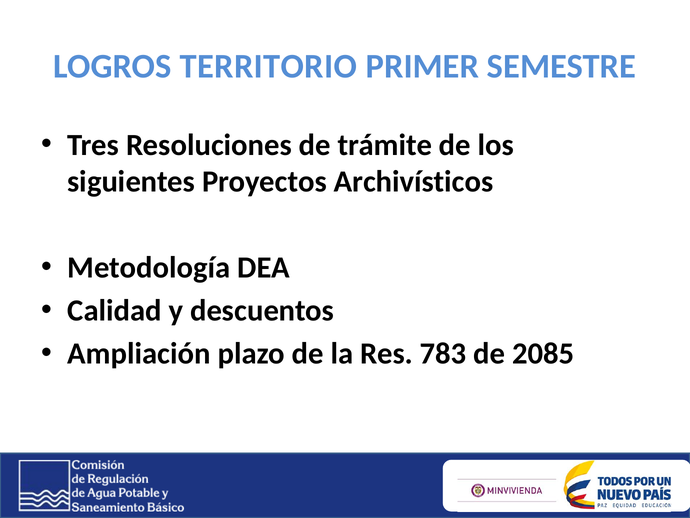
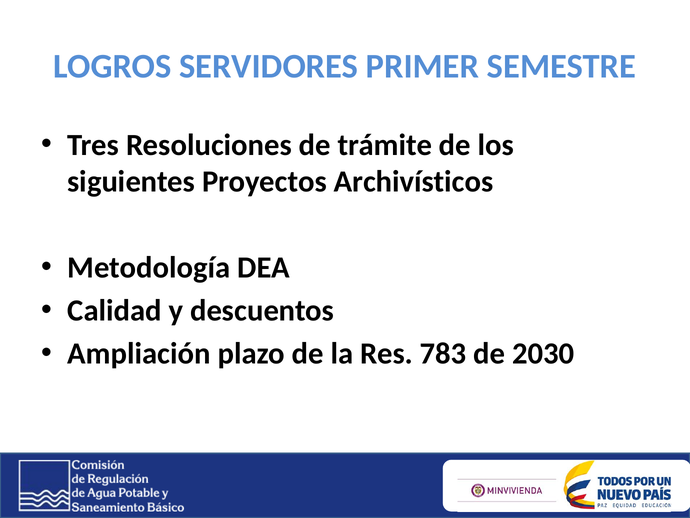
TERRITORIO: TERRITORIO -> SERVIDORES
2085: 2085 -> 2030
